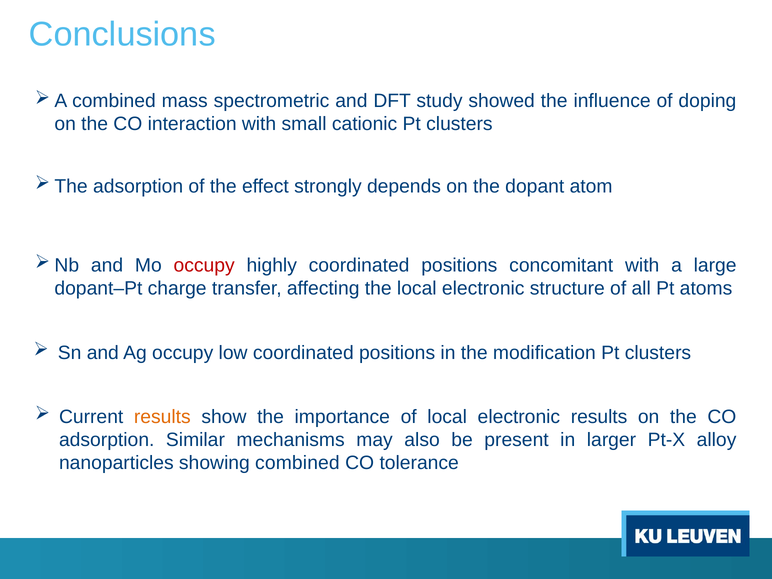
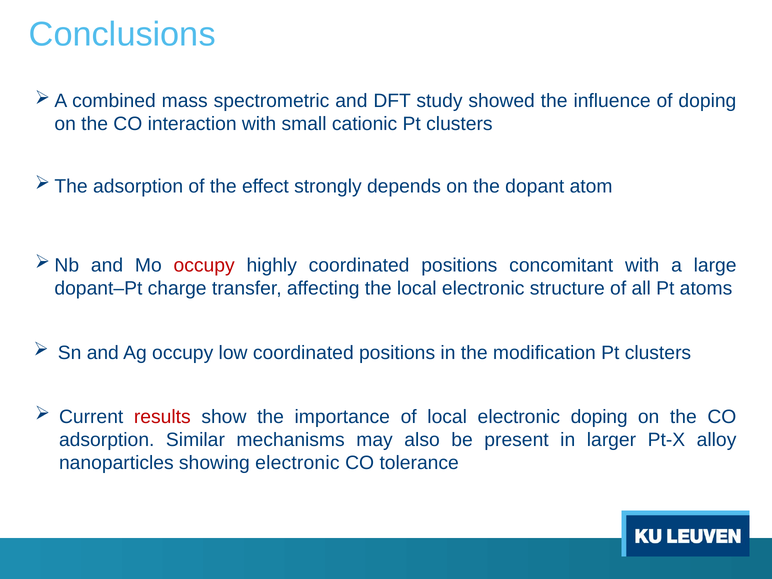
results at (162, 417) colour: orange -> red
electronic results: results -> doping
showing combined: combined -> electronic
